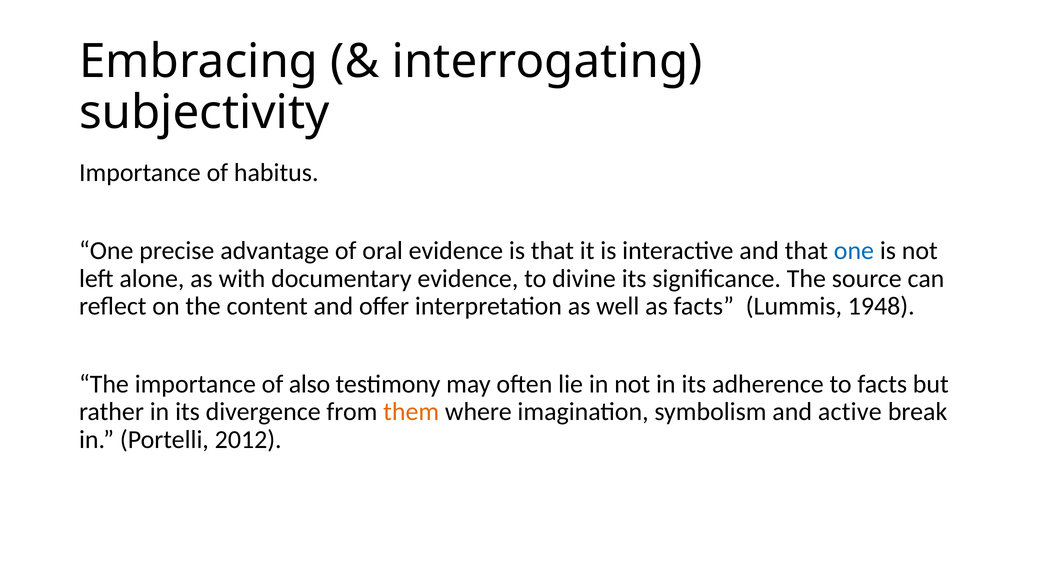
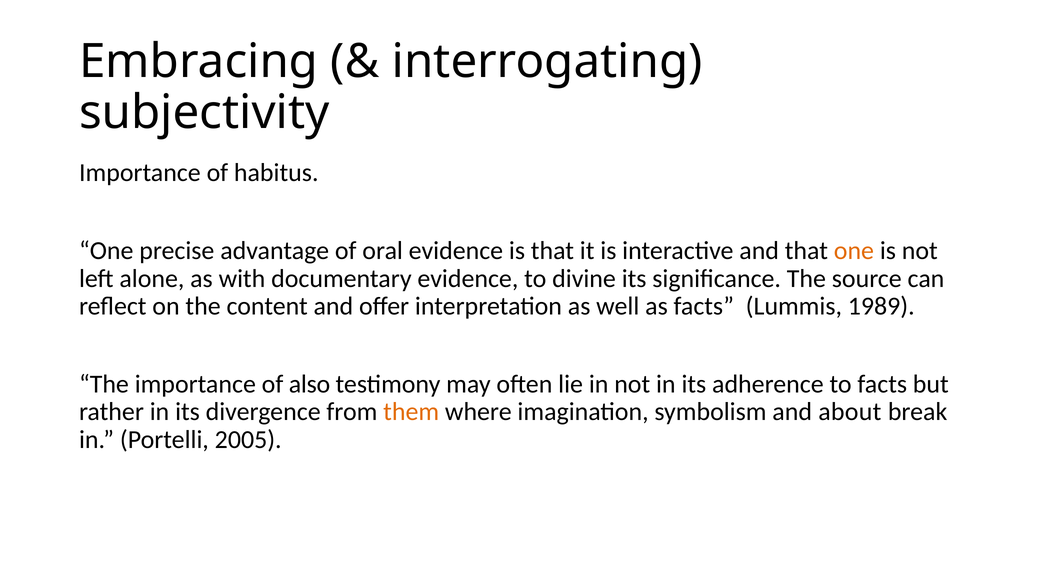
one at (854, 251) colour: blue -> orange
1948: 1948 -> 1989
active: active -> about
2012: 2012 -> 2005
